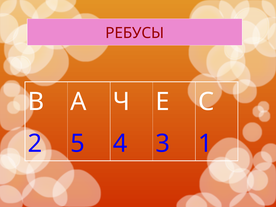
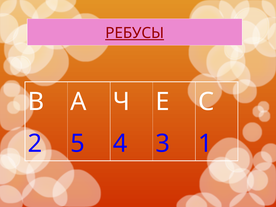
РЕБУСЫ underline: none -> present
